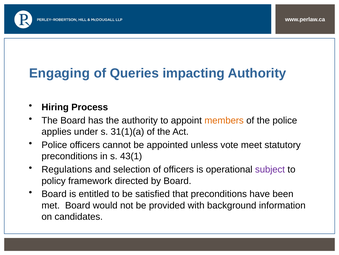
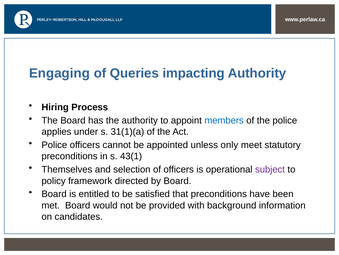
members colour: orange -> blue
vote: vote -> only
Regulations: Regulations -> Themselves
